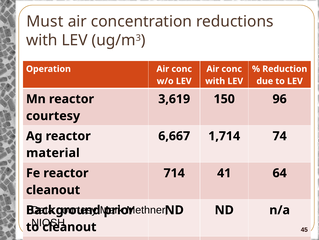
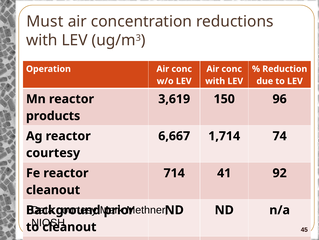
courtesy at (53, 116): courtesy -> products
material at (53, 153): material -> courtesy
64: 64 -> 92
